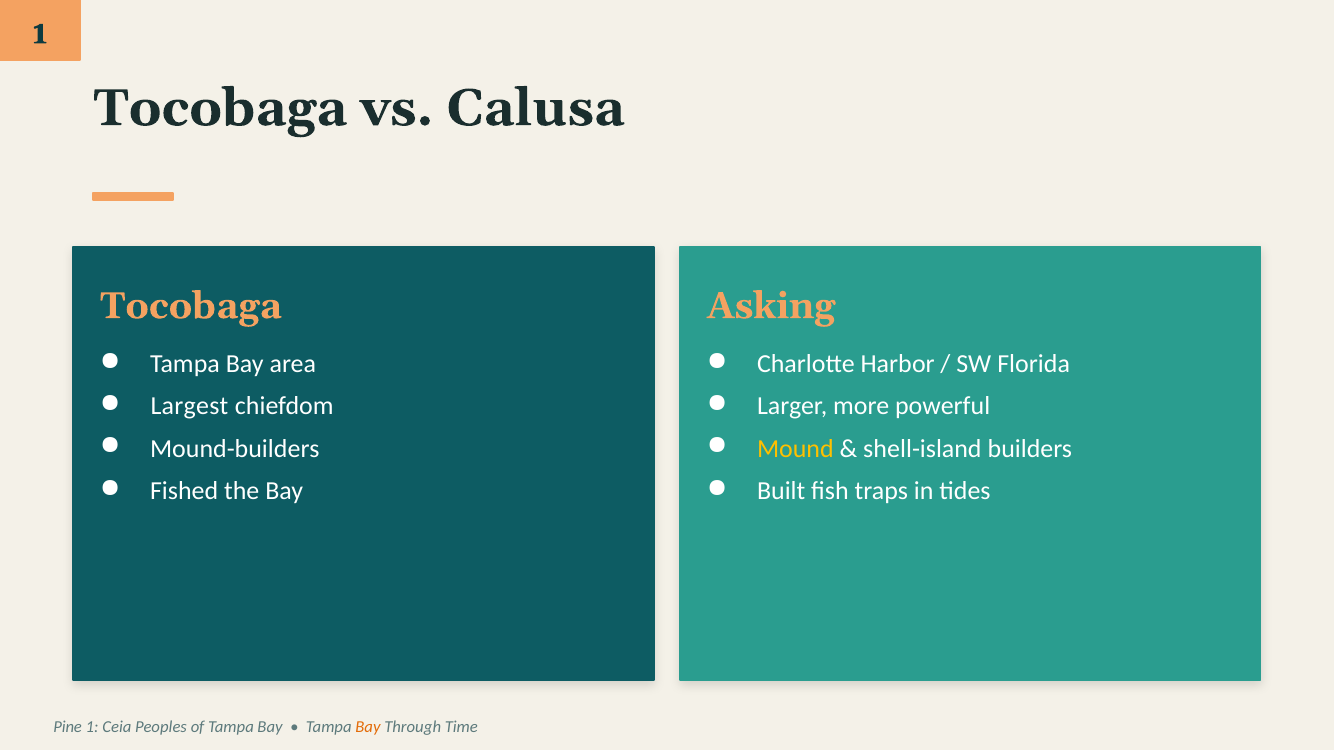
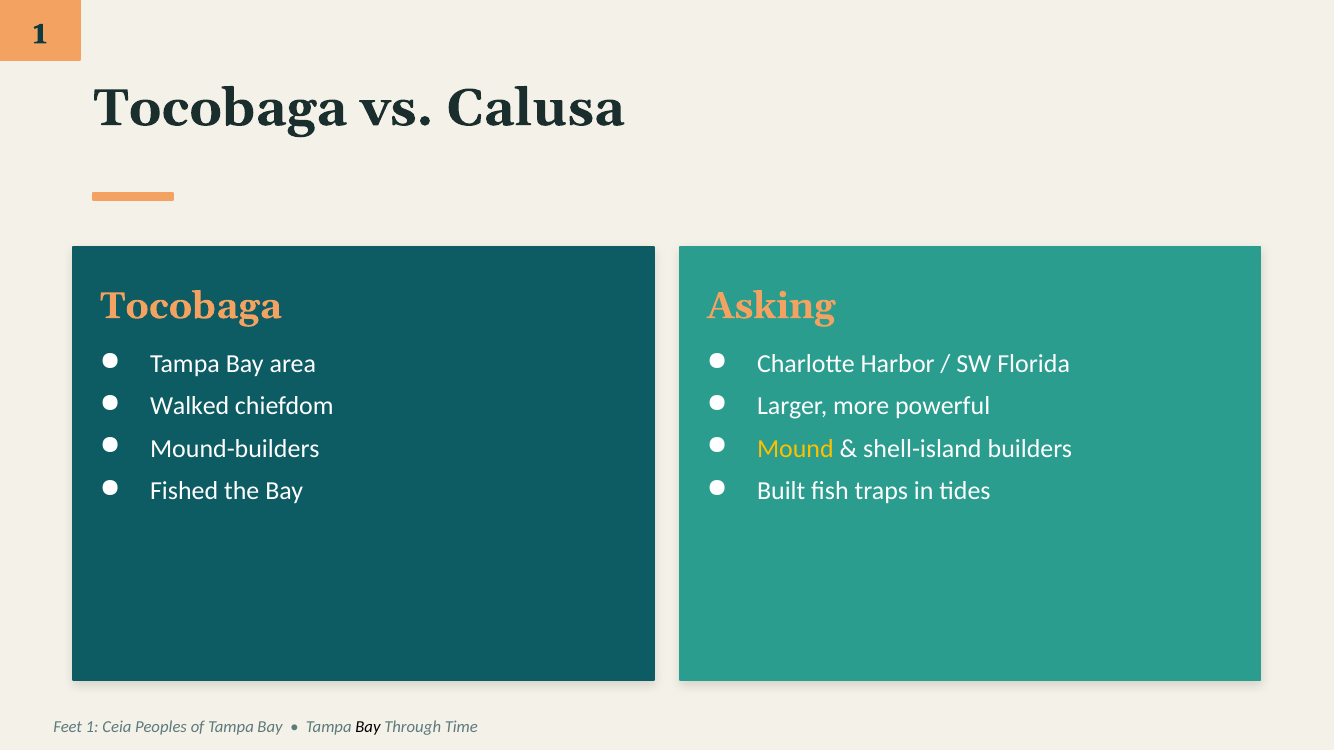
Largest: Largest -> Walked
Pine: Pine -> Feet
Bay at (368, 728) colour: orange -> black
